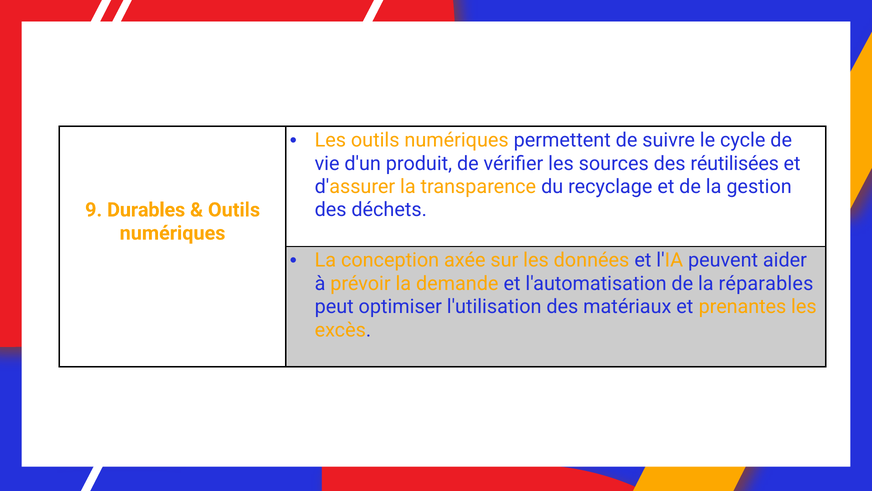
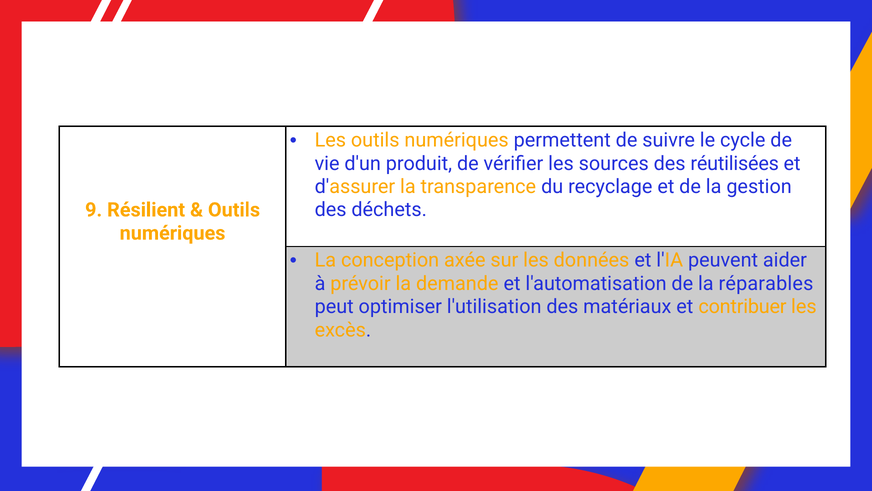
Durables: Durables -> Résilient
prenantes: prenantes -> contribuer
